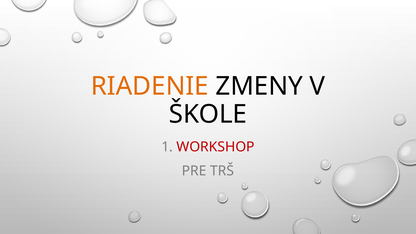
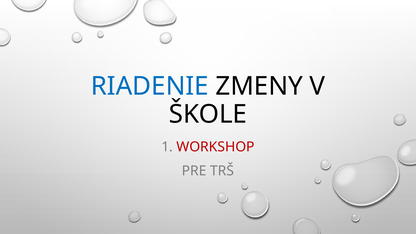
RIADENIE colour: orange -> blue
